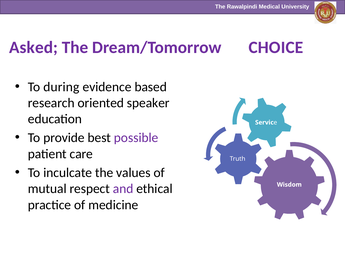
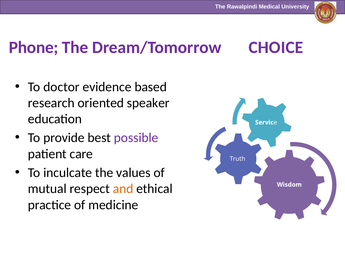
Asked: Asked -> Phone
during: during -> doctor
and colour: purple -> orange
